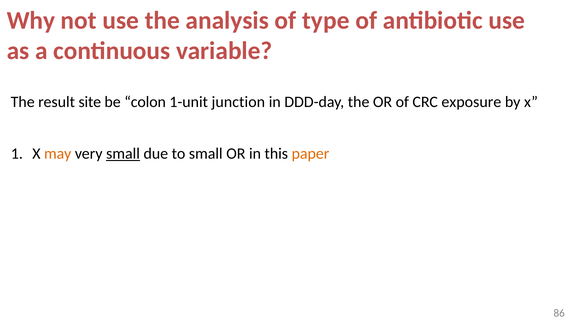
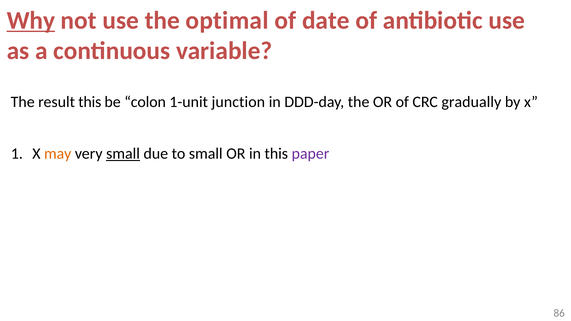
Why underline: none -> present
analysis: analysis -> optimal
type: type -> date
result site: site -> this
exposure: exposure -> gradually
paper colour: orange -> purple
